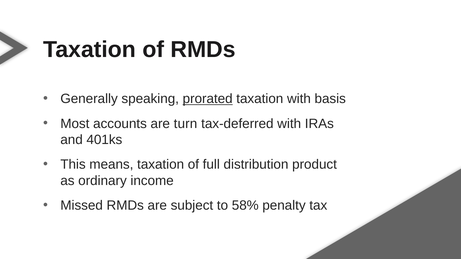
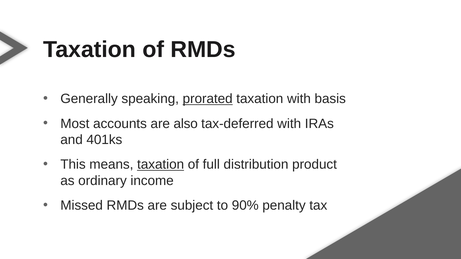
turn: turn -> also
taxation at (161, 165) underline: none -> present
58%: 58% -> 90%
